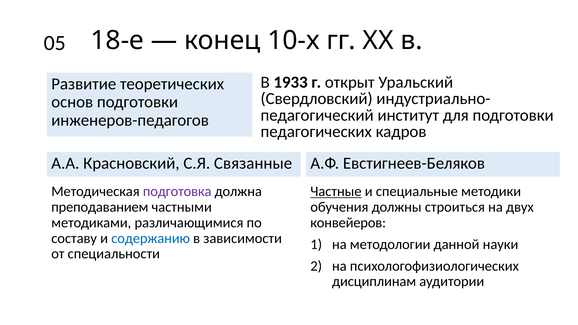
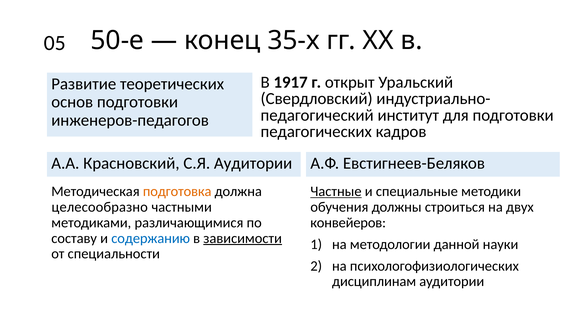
18-е: 18-е -> 50-е
10-х: 10-х -> 35-х
1933: 1933 -> 1917
С.Я Связанные: Связанные -> Аудитории
подготовка colour: purple -> orange
преподаванием: преподаванием -> целесообразно
зависимости underline: none -> present
